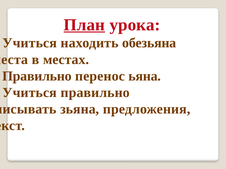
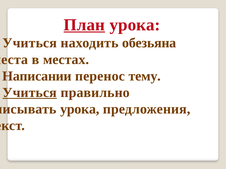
Правильно at (37, 76): Правильно -> Написании
ьяна: ьяна -> тему
Учиться at (30, 93) underline: none -> present
зьяна at (80, 109): зьяна -> урока
